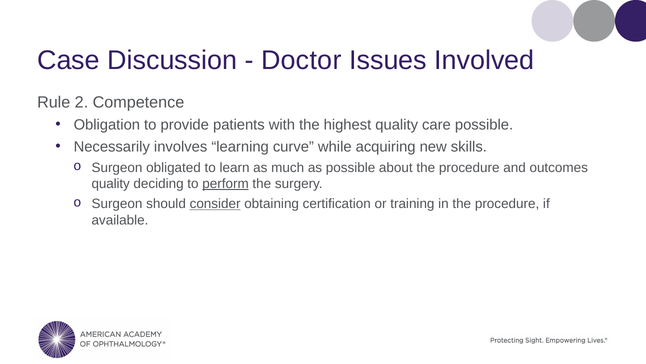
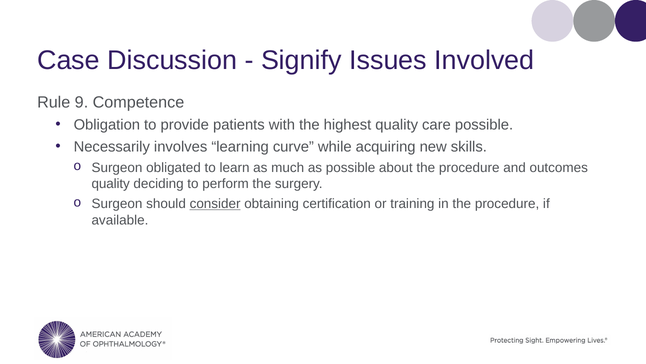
Doctor: Doctor -> Signify
2: 2 -> 9
perform underline: present -> none
